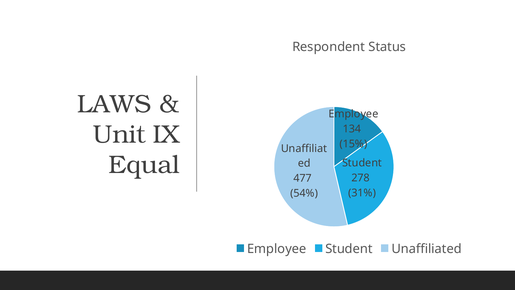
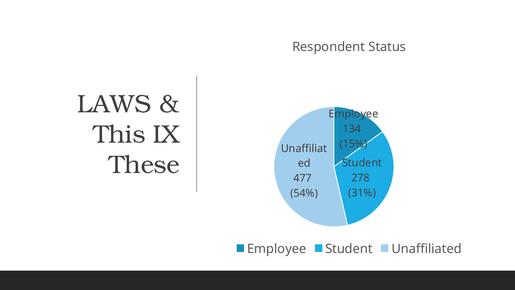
Unit: Unit -> This
Equal: Equal -> These
